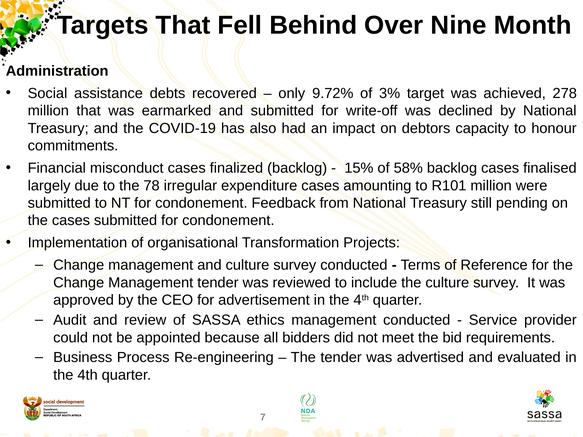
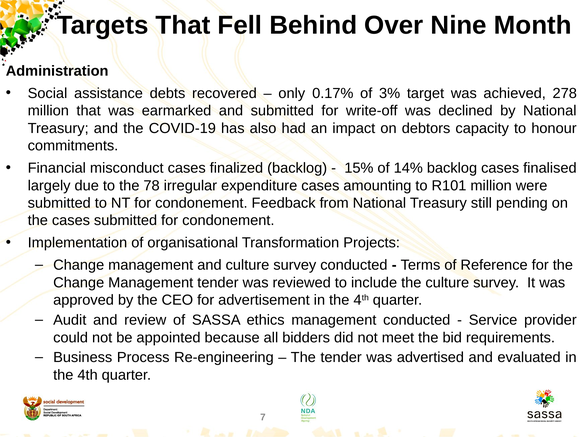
9.72%: 9.72% -> 0.17%
58%: 58% -> 14%
